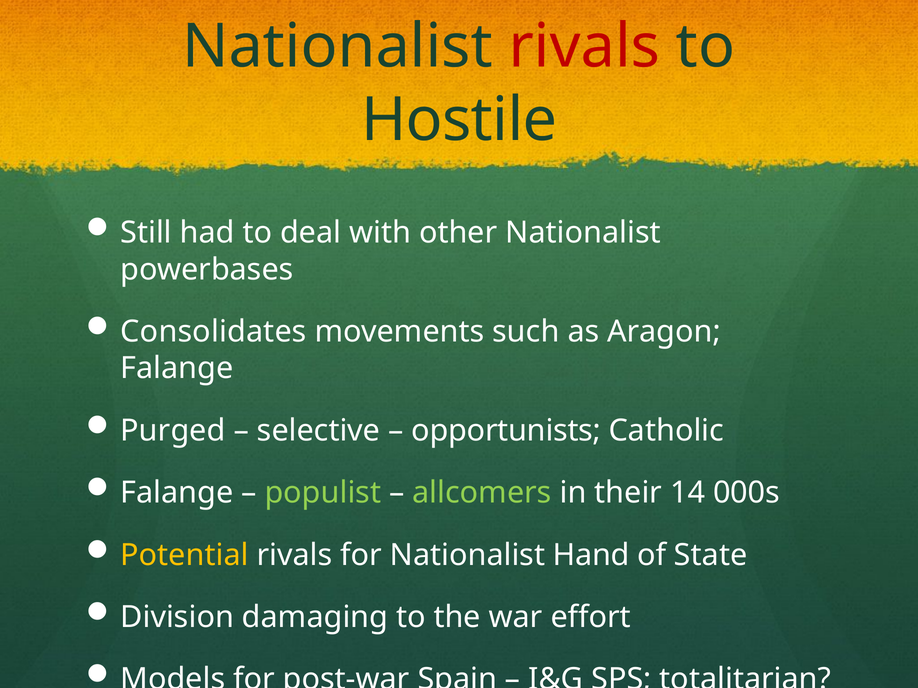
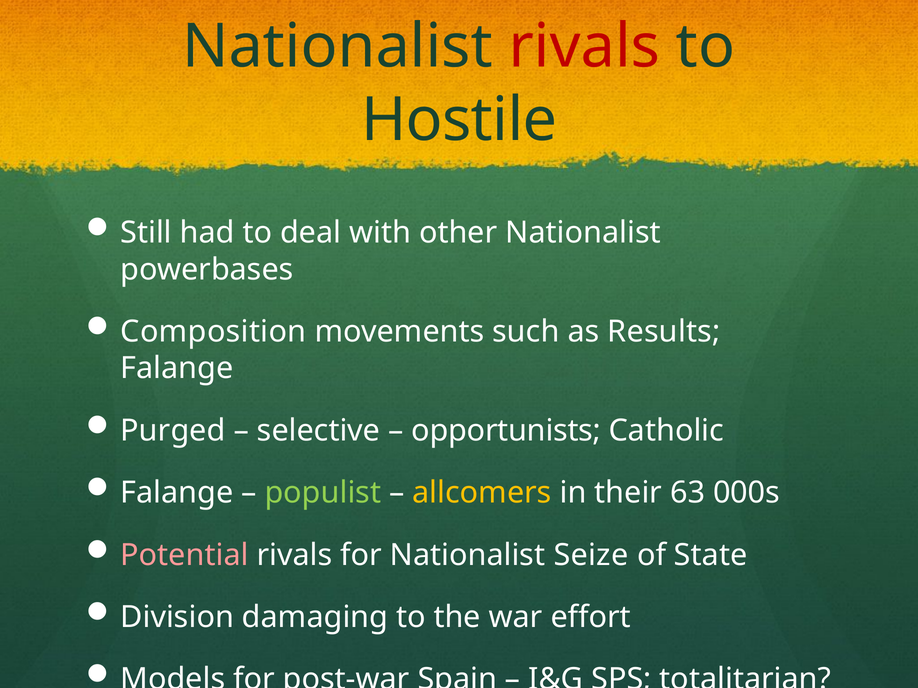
Consolidates: Consolidates -> Composition
Aragon: Aragon -> Results
allcomers colour: light green -> yellow
14: 14 -> 63
Potential colour: yellow -> pink
Hand: Hand -> Seize
